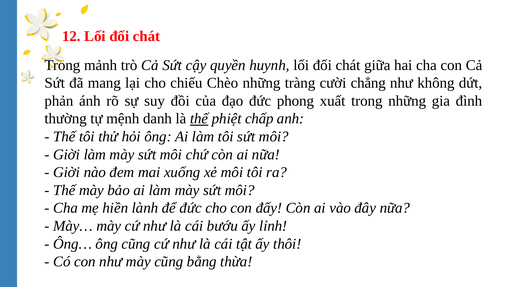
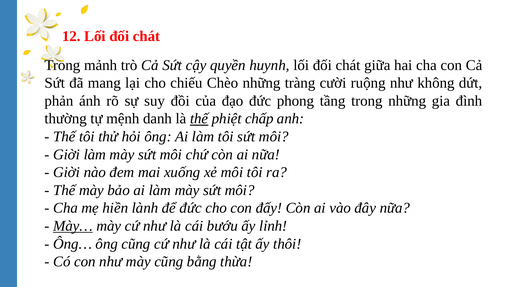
chẳng: chẳng -> ruộng
xuất: xuất -> tầng
Mày… underline: none -> present
